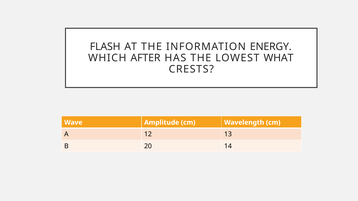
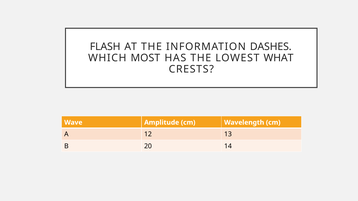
ENERGY: ENERGY -> DASHES
AFTER: AFTER -> MOST
